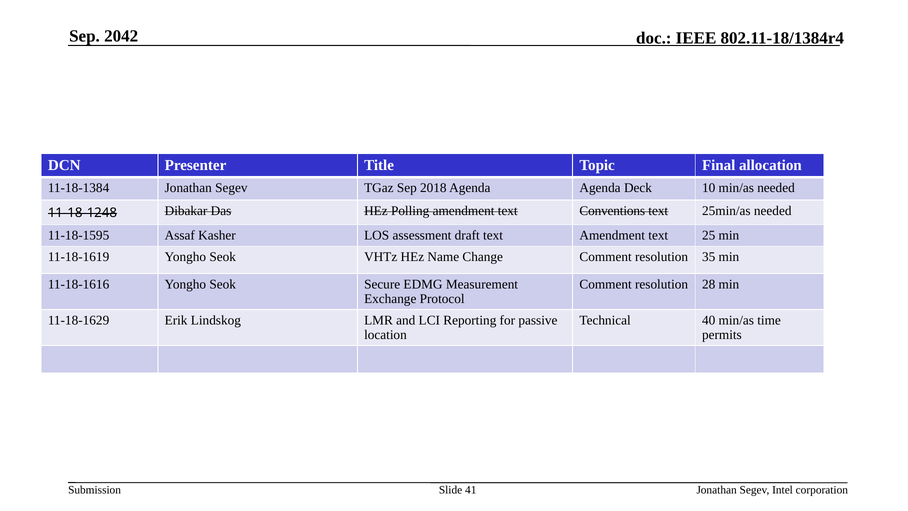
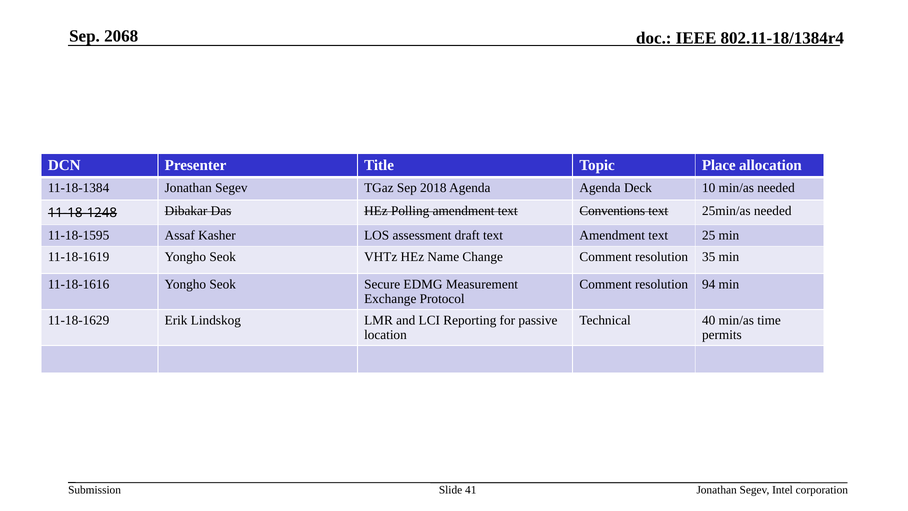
2042: 2042 -> 2068
Final: Final -> Place
28: 28 -> 94
